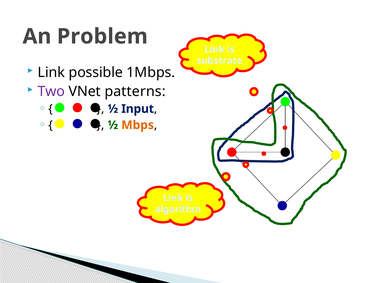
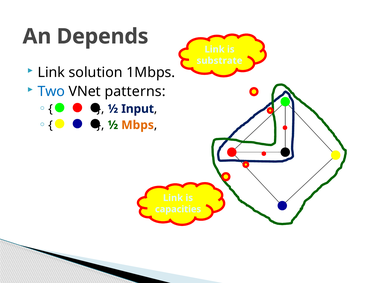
Problem: Problem -> Depends
possible: possible -> solution
Two colour: purple -> blue
algorithm: algorithm -> capacities
